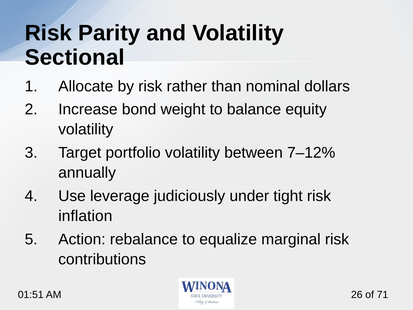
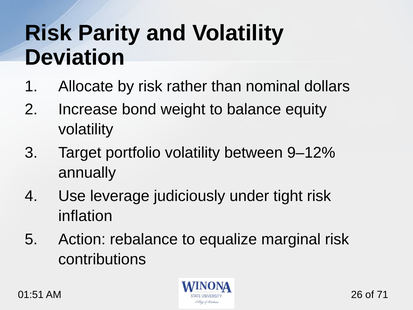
Sectional: Sectional -> Deviation
7–12%: 7–12% -> 9–12%
